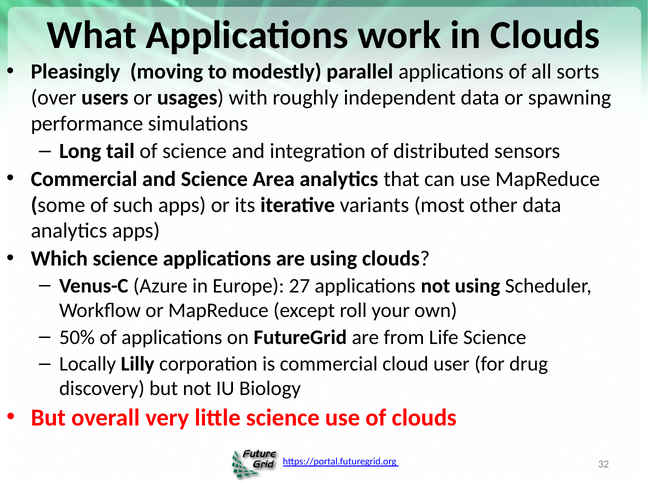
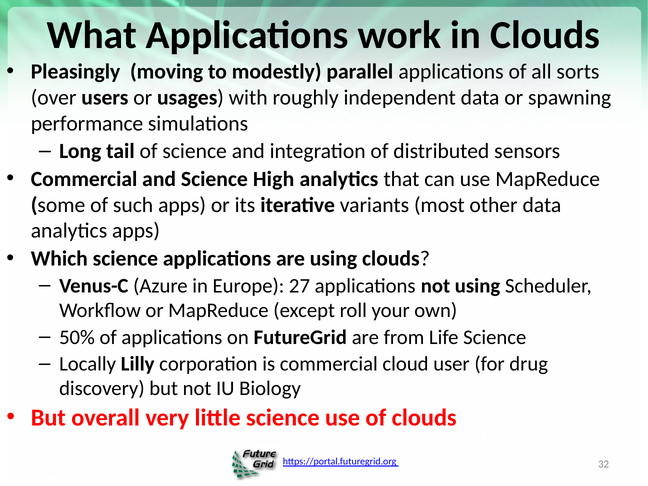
Area: Area -> High
